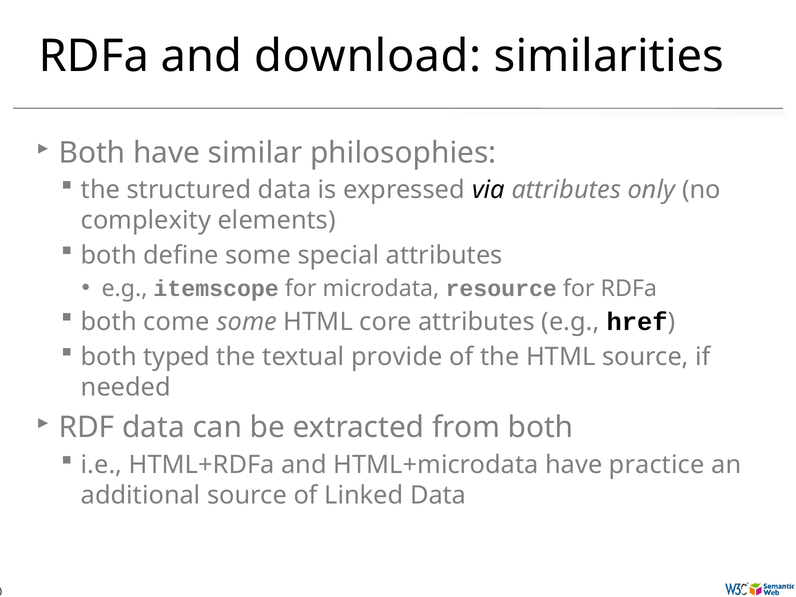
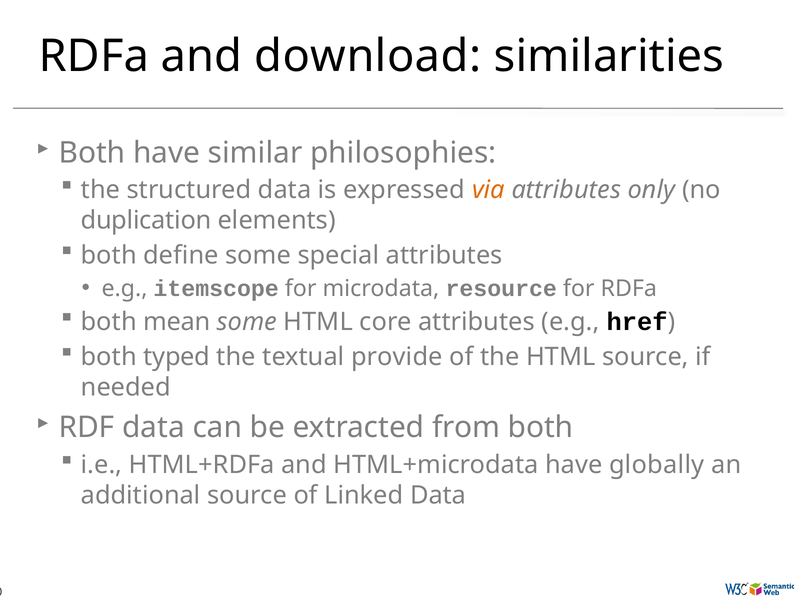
via colour: black -> orange
complexity: complexity -> duplication
come: come -> mean
practice: practice -> globally
